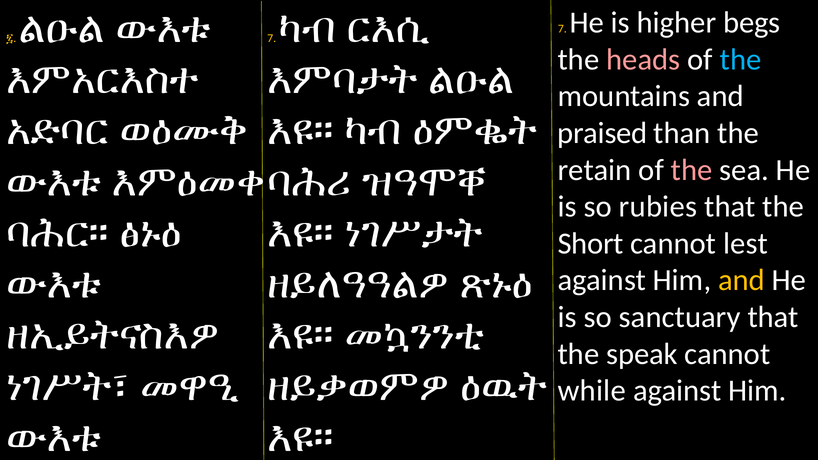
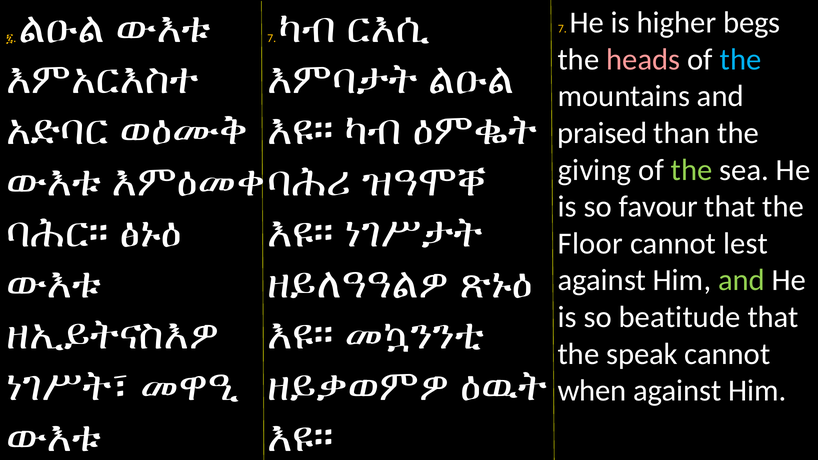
retain: retain -> giving
the at (692, 170) colour: pink -> light green
rubies: rubies -> favour
Short: Short -> Floor
and at (741, 280) colour: yellow -> light green
sanctuary: sanctuary -> beatitude
while: while -> when
